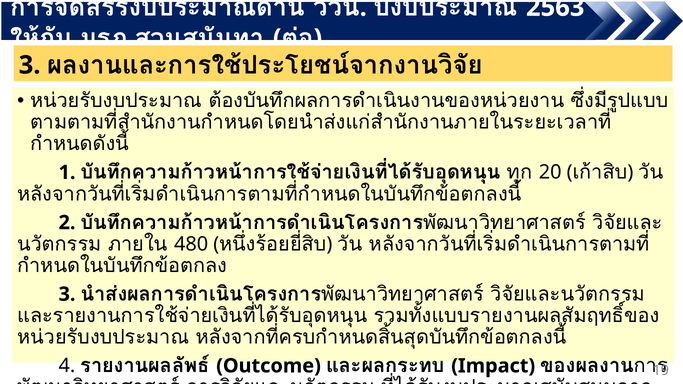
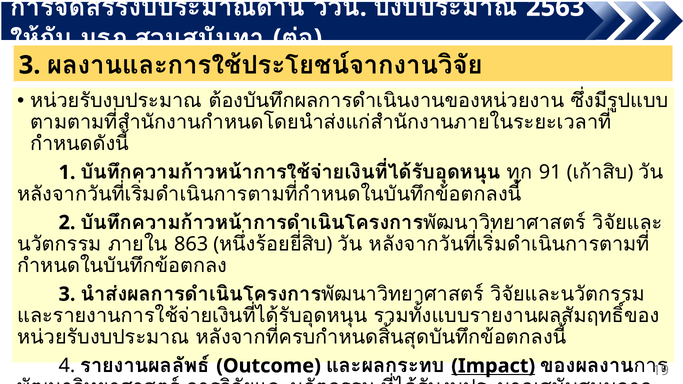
20: 20 -> 91
480: 480 -> 863
Impact underline: none -> present
